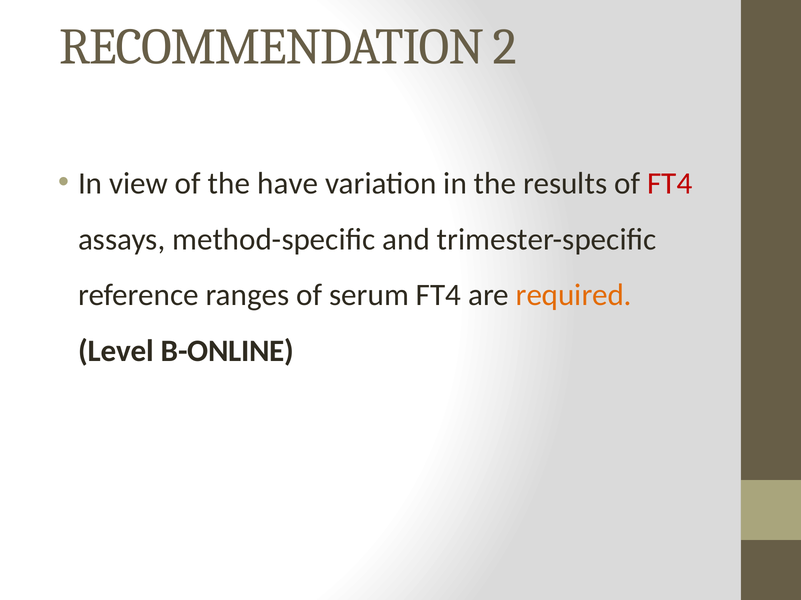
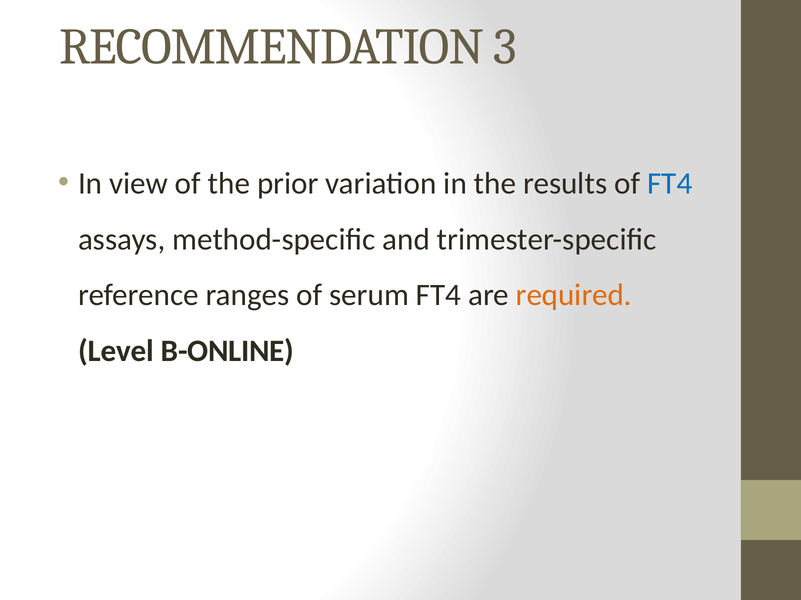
2: 2 -> 3
have: have -> prior
FT4 at (670, 184) colour: red -> blue
